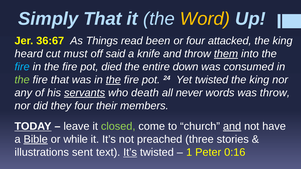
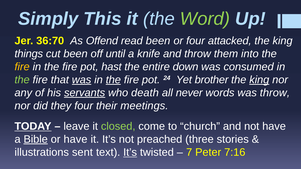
Simply That: That -> This
Word colour: yellow -> light green
36:67: 36:67 -> 36:70
Things: Things -> Offend
heard: heard -> things
cut must: must -> been
said: said -> until
them underline: present -> none
fire at (22, 67) colour: light blue -> yellow
died: died -> hast
was at (82, 80) underline: none -> present
Yet twisted: twisted -> brother
king at (259, 80) underline: none -> present
members: members -> meetings
and at (232, 127) underline: present -> none
or while: while -> have
1: 1 -> 7
0:16: 0:16 -> 7:16
